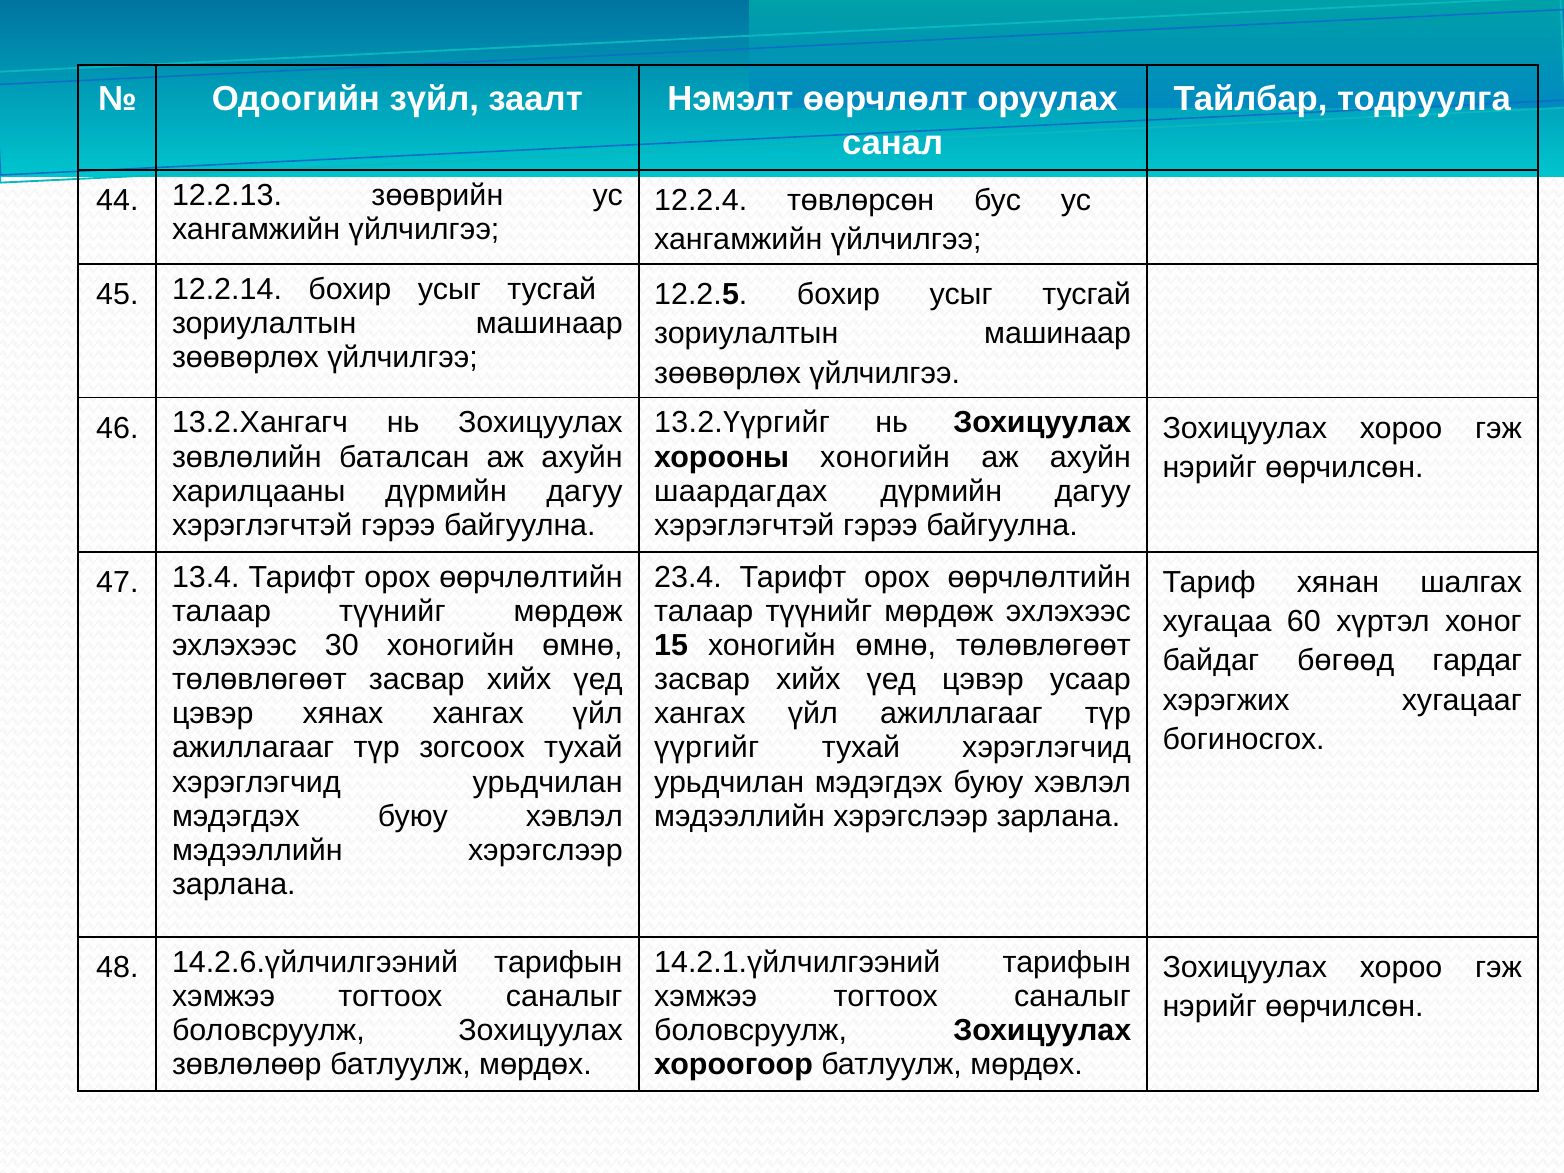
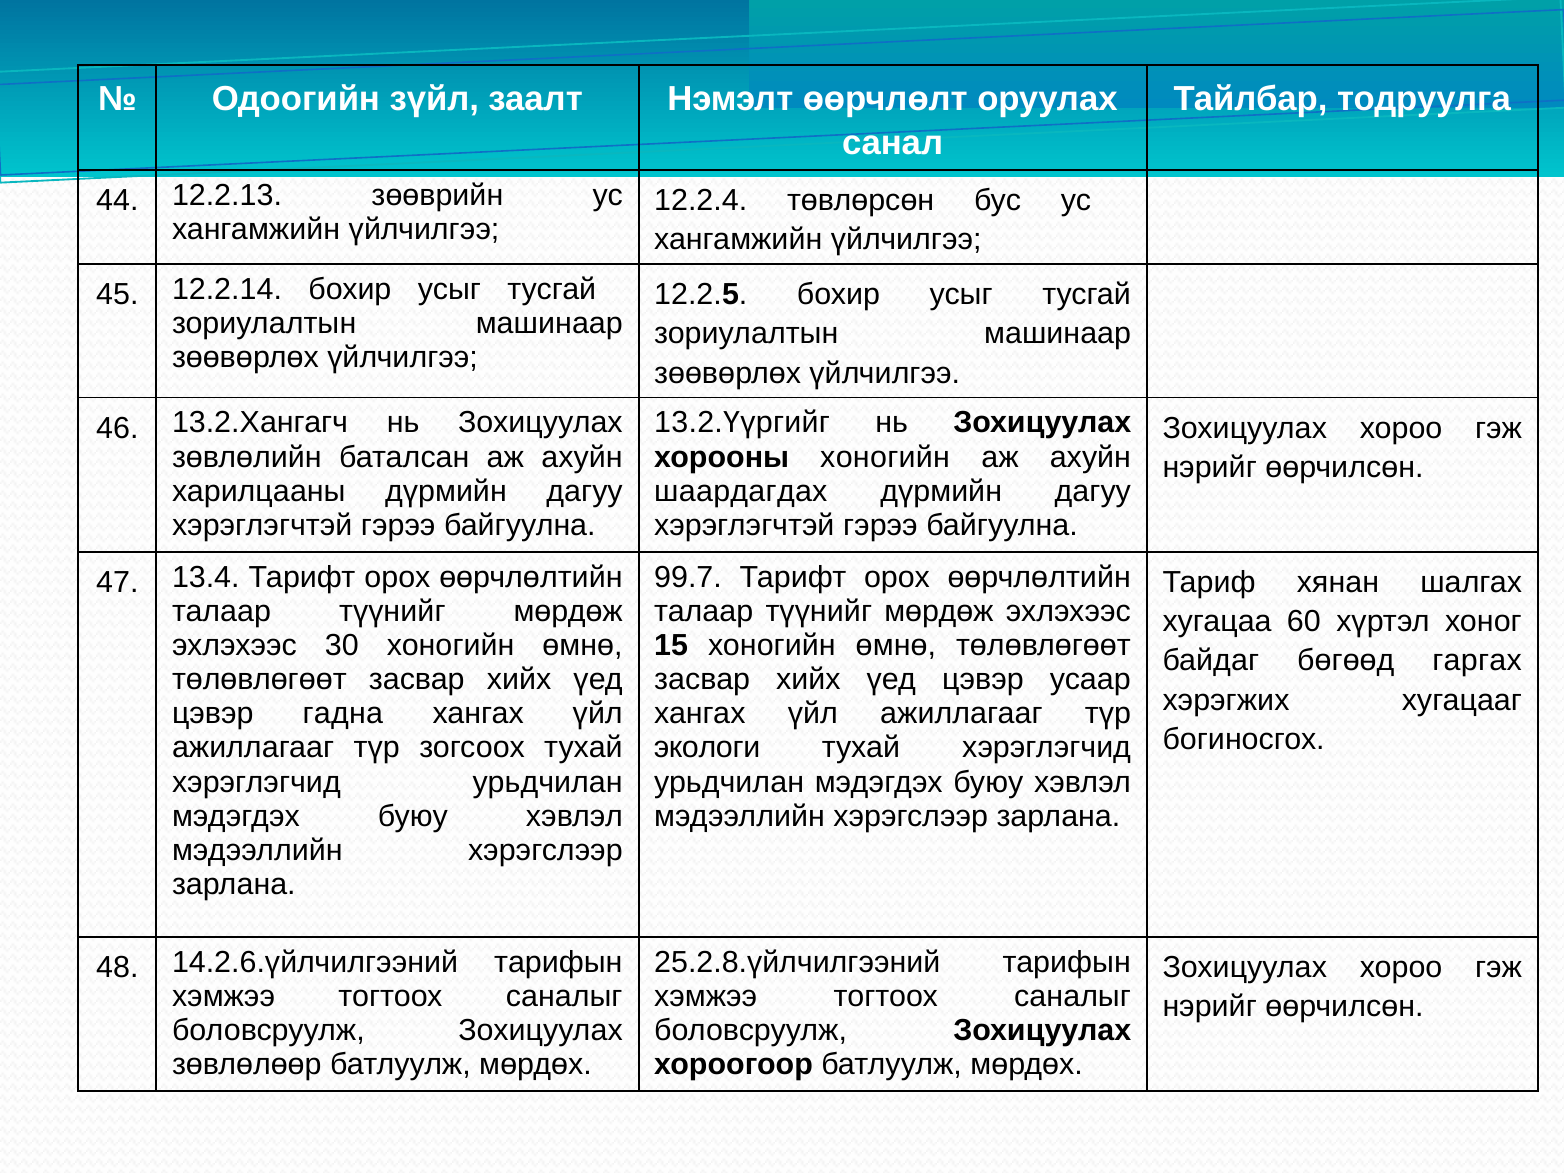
23.4: 23.4 -> 99.7
гардаг: гардаг -> гаргах
хянах: хянах -> гадна
үүргийг: үүргийг -> экологи
14.2.1.үйлчилгээний: 14.2.1.үйлчилгээний -> 25.2.8.үйлчилгээний
